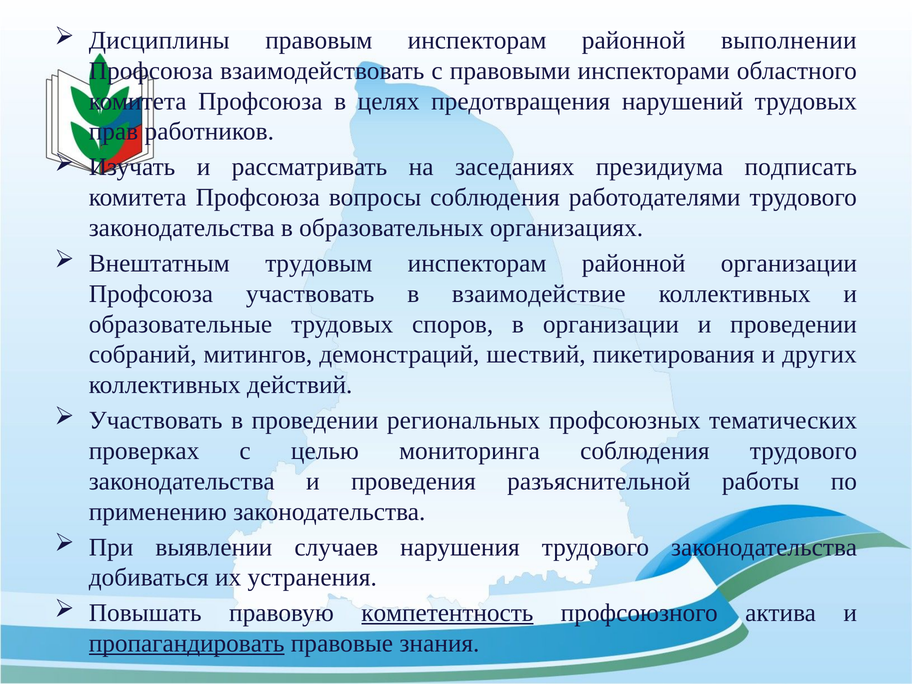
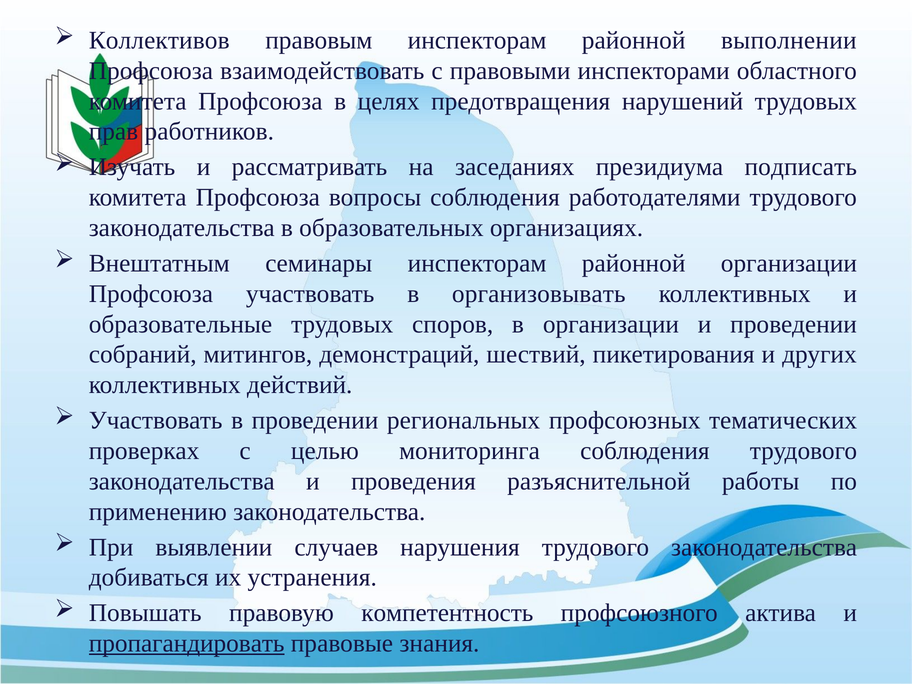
Дисциплины: Дисциплины -> Коллективов
трудовым: трудовым -> семинары
взаимодействие: взаимодействие -> организовывать
компетентность underline: present -> none
